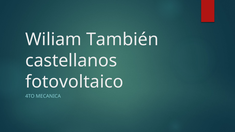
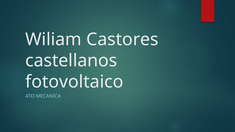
También: También -> Castores
